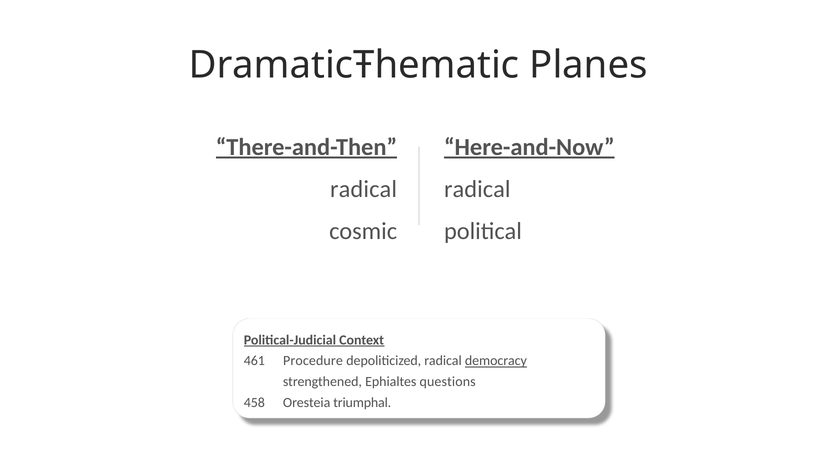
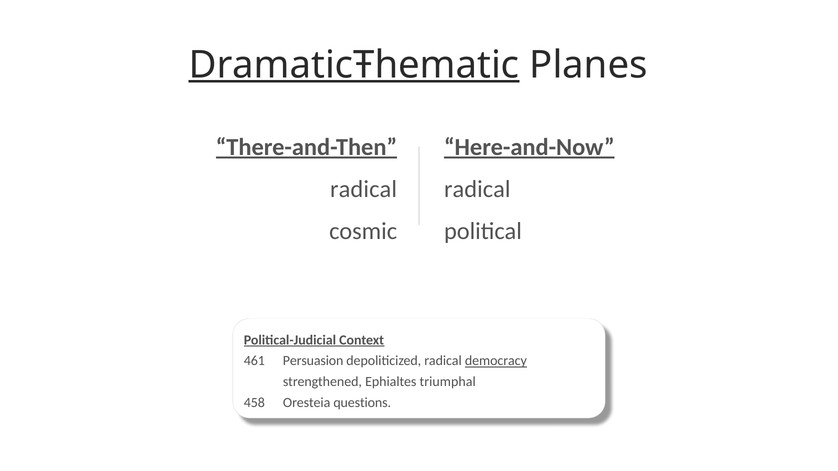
DramaticŦhematic underline: none -> present
Procedure: Procedure -> Persuasion
questions: questions -> triumphal
triumphal: triumphal -> questions
